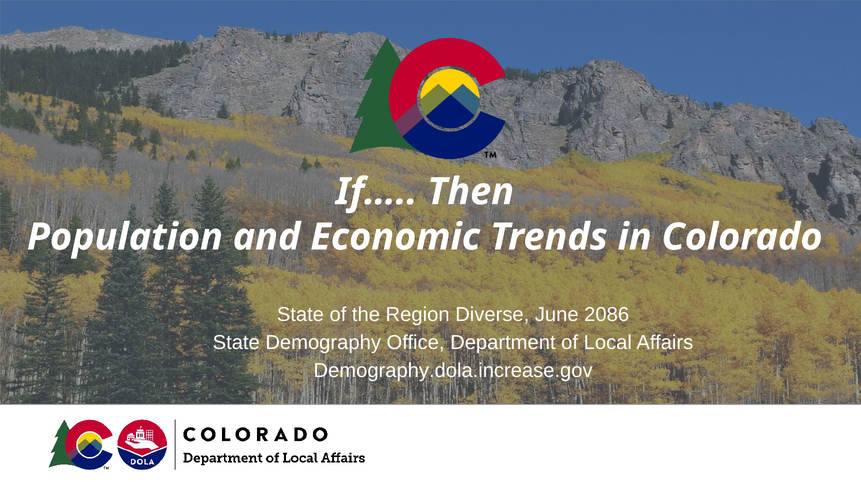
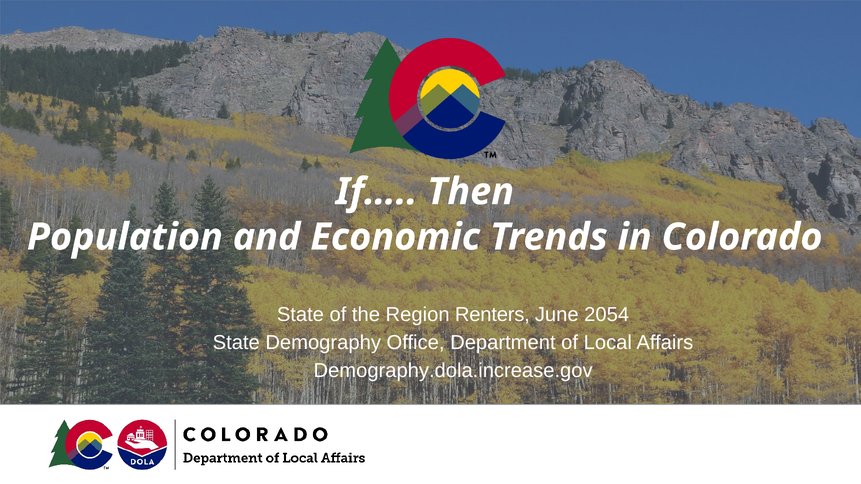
Diverse: Diverse -> Renters
2086: 2086 -> 2054
